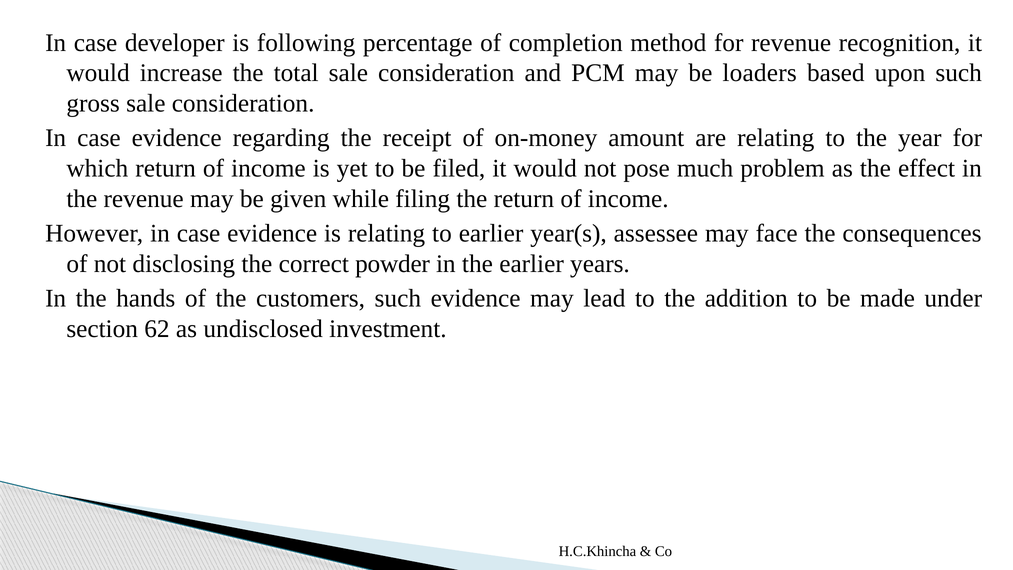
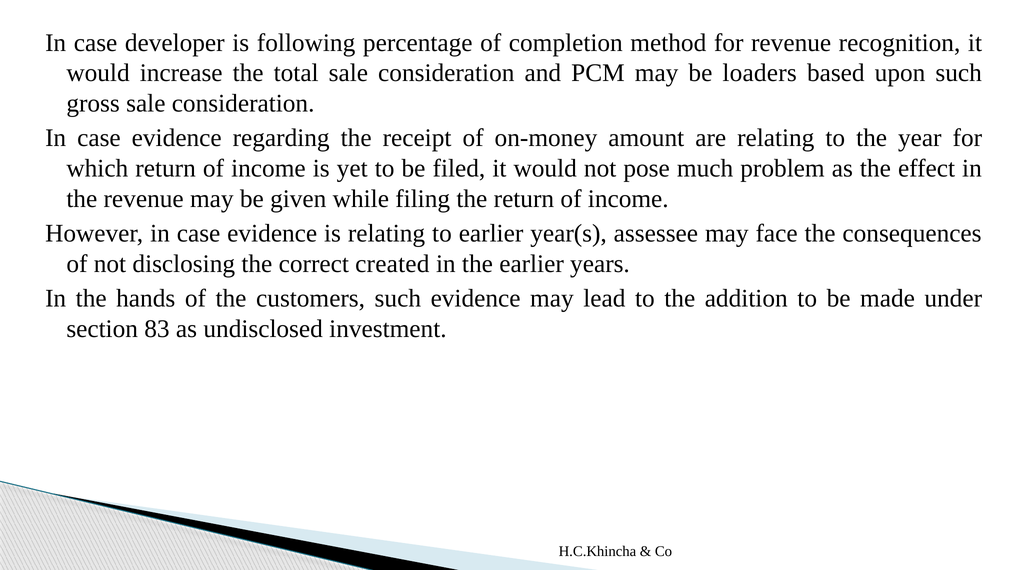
powder: powder -> created
62: 62 -> 83
